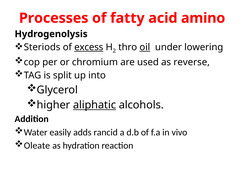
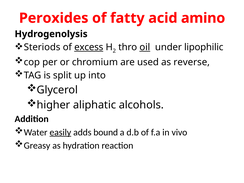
Processes: Processes -> Peroxides
lowering: lowering -> lipophilic
aliphatic underline: present -> none
easily underline: none -> present
rancid: rancid -> bound
Oleate: Oleate -> Greasy
